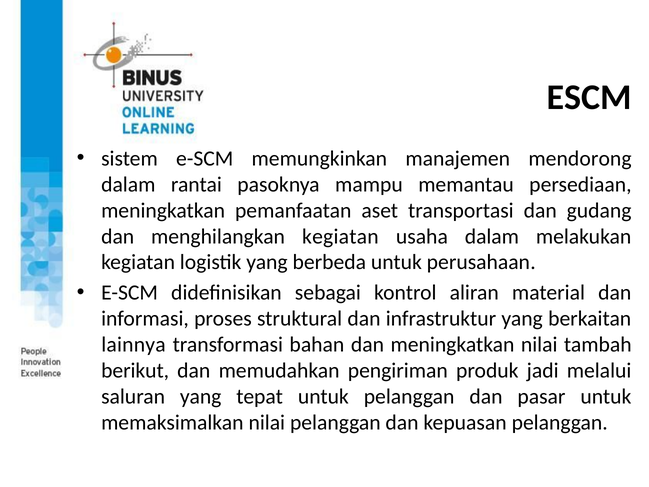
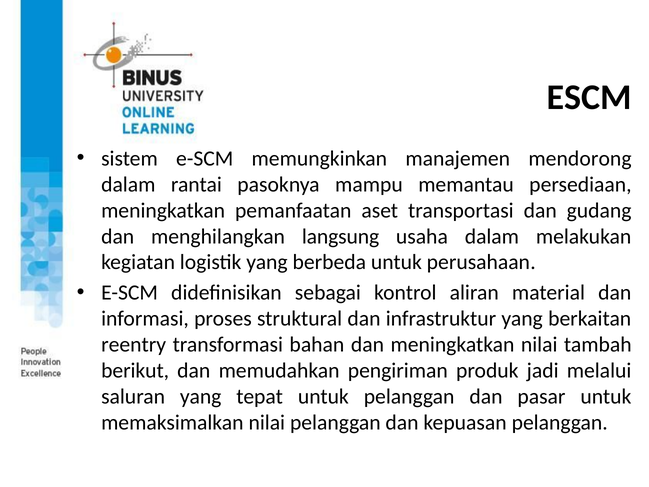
menghilangkan kegiatan: kegiatan -> langsung
lainnya: lainnya -> reentry
